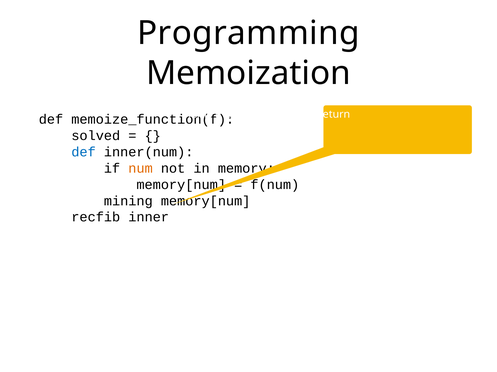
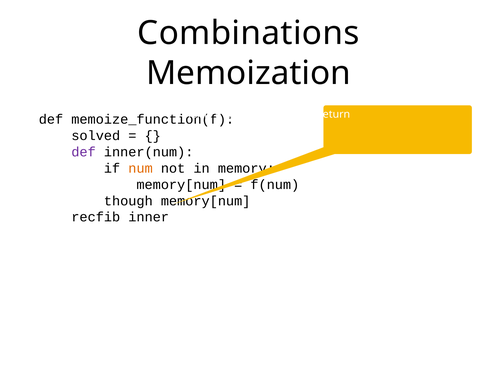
Programming: Programming -> Combinations
def at (84, 152) colour: blue -> purple
mining: mining -> though
